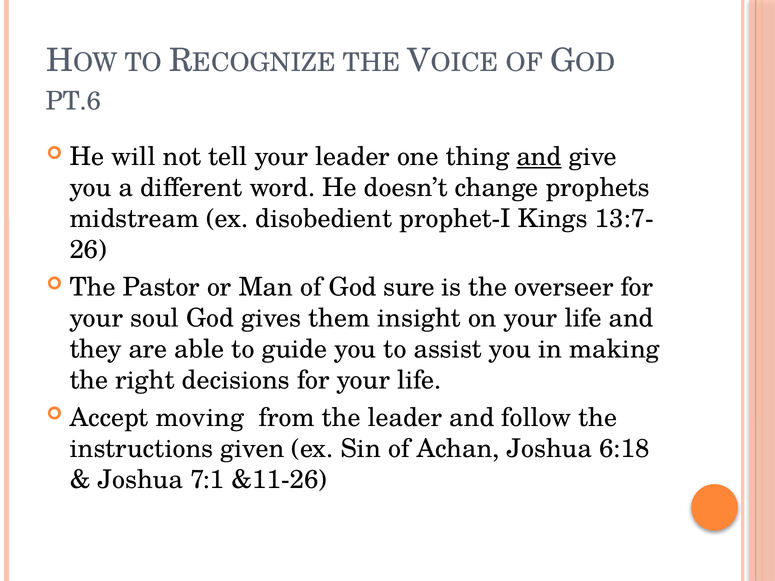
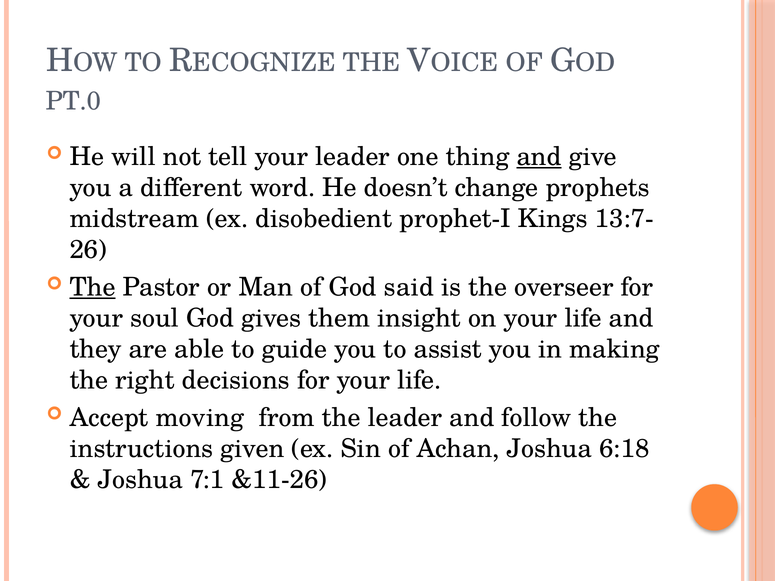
PT.6: PT.6 -> PT.0
The at (93, 287) underline: none -> present
sure: sure -> said
